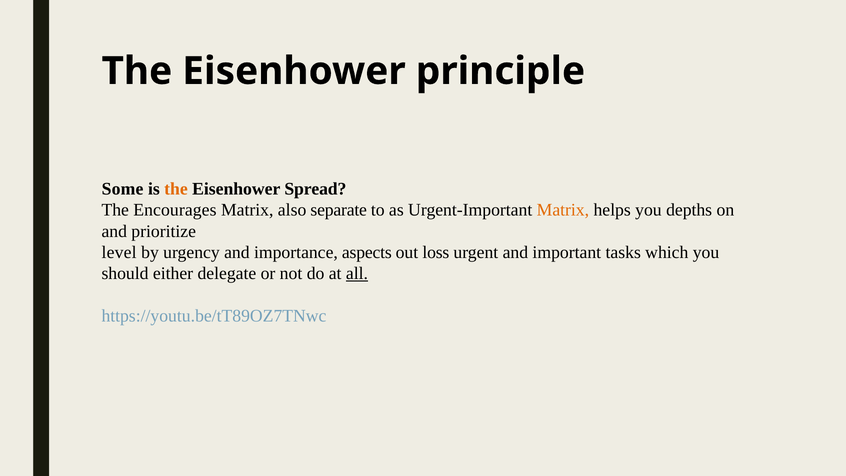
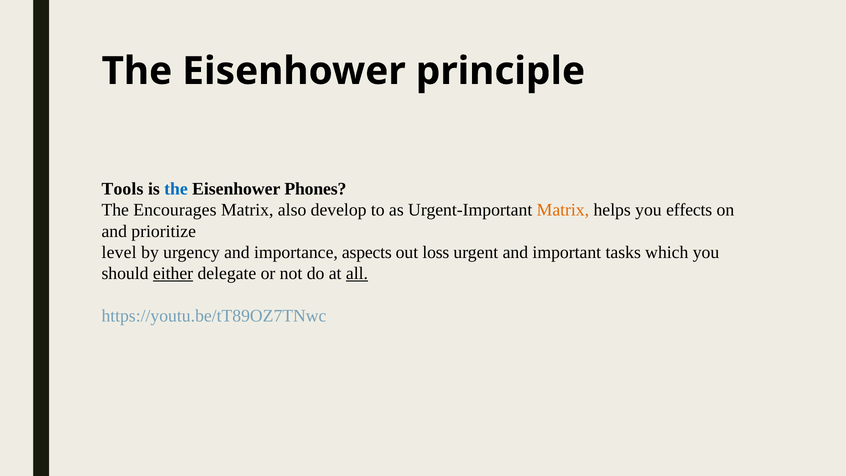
Some: Some -> Tools
the at (176, 189) colour: orange -> blue
Spread: Spread -> Phones
separate: separate -> develop
depths: depths -> effects
either underline: none -> present
